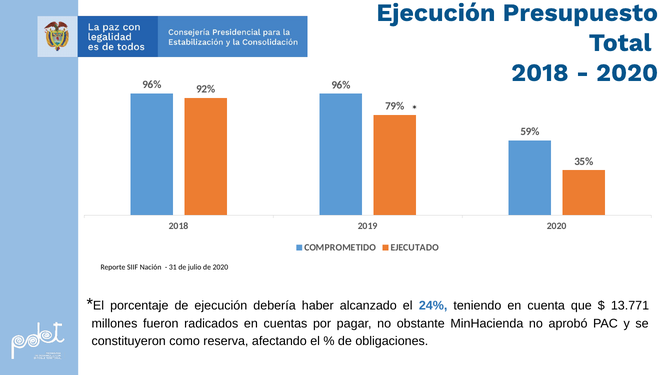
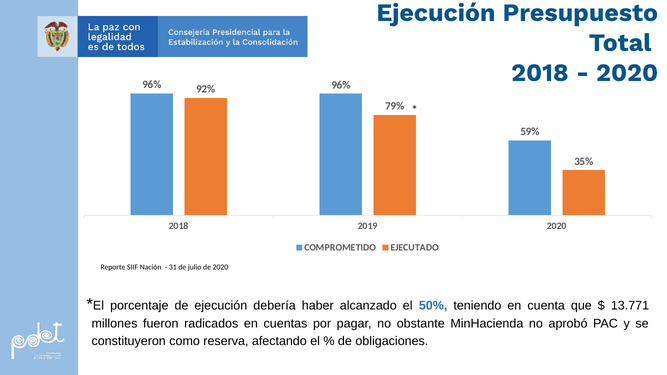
24%: 24% -> 50%
